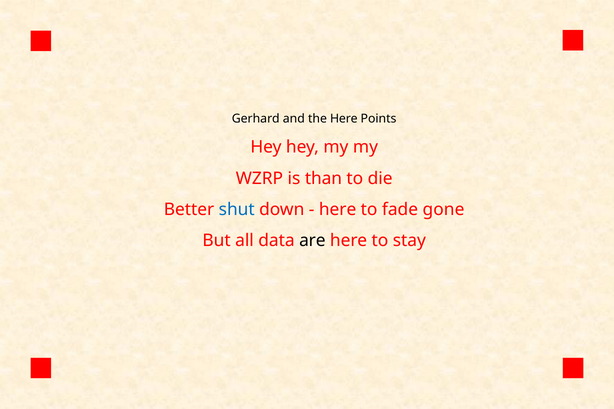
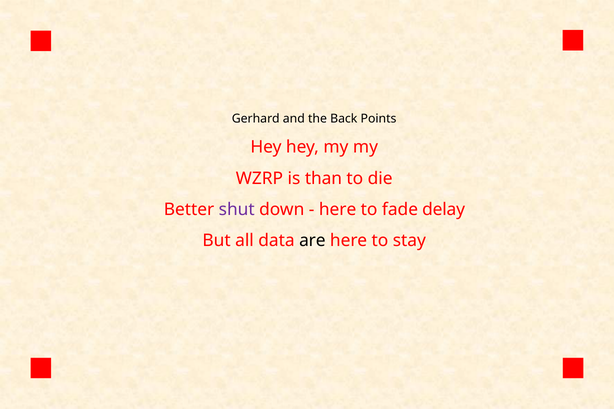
the Here: Here -> Back
shut colour: blue -> purple
gone: gone -> delay
